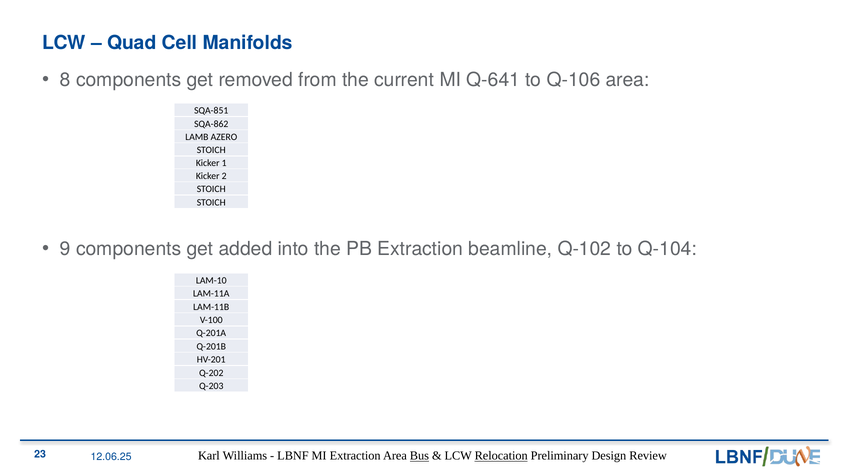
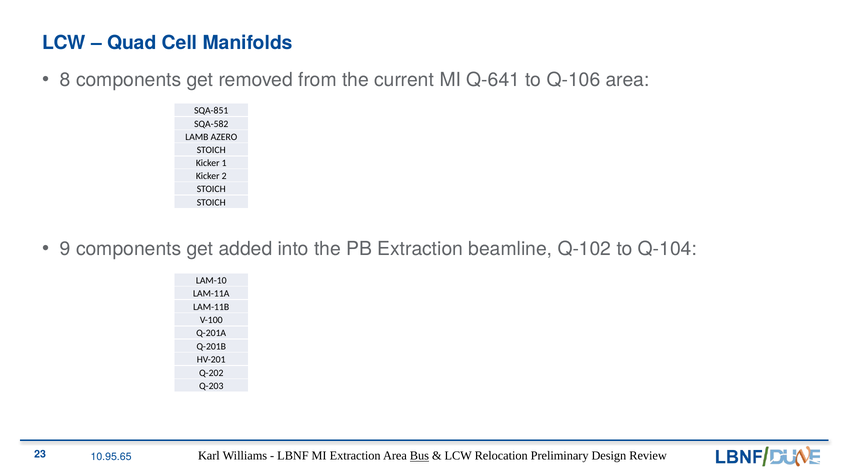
SQA-862: SQA-862 -> SQA-582
Relocation underline: present -> none
12.06.25: 12.06.25 -> 10.95.65
